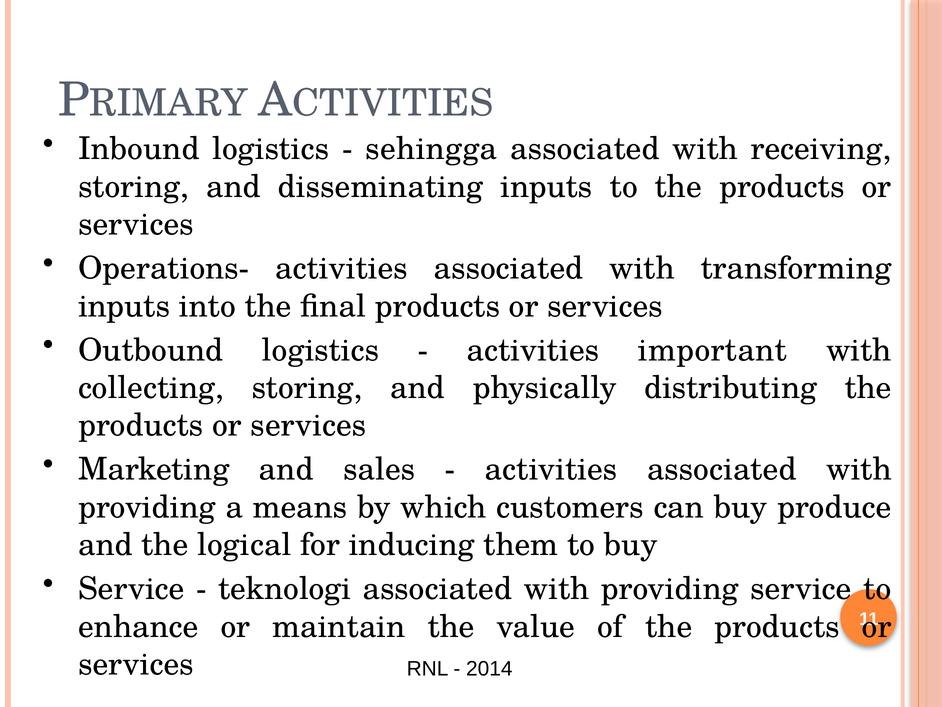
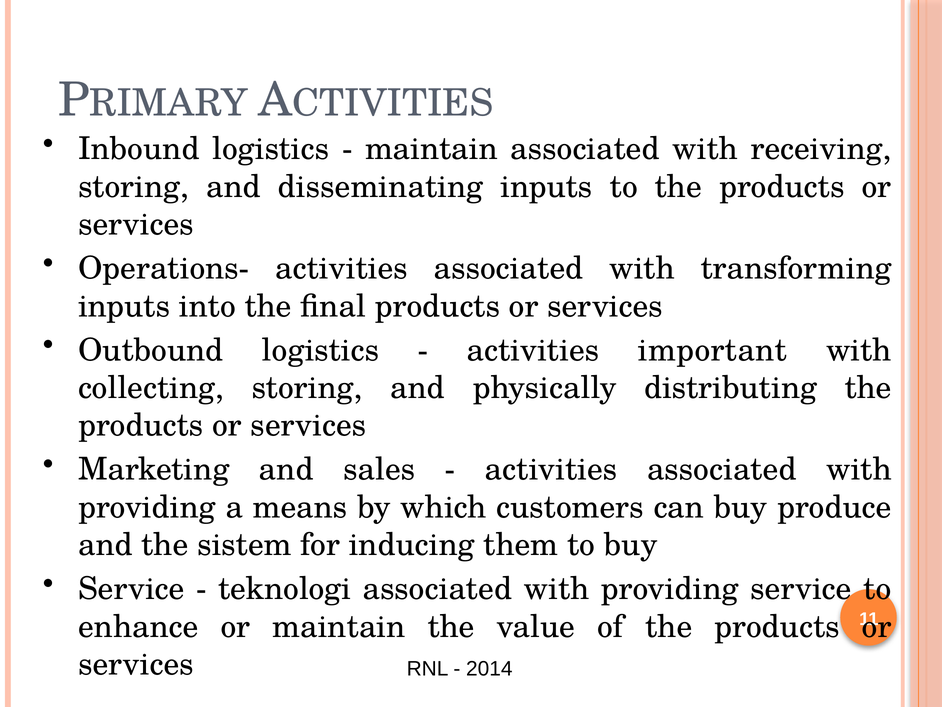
sehingga at (431, 149): sehingga -> maintain
logical: logical -> sistem
